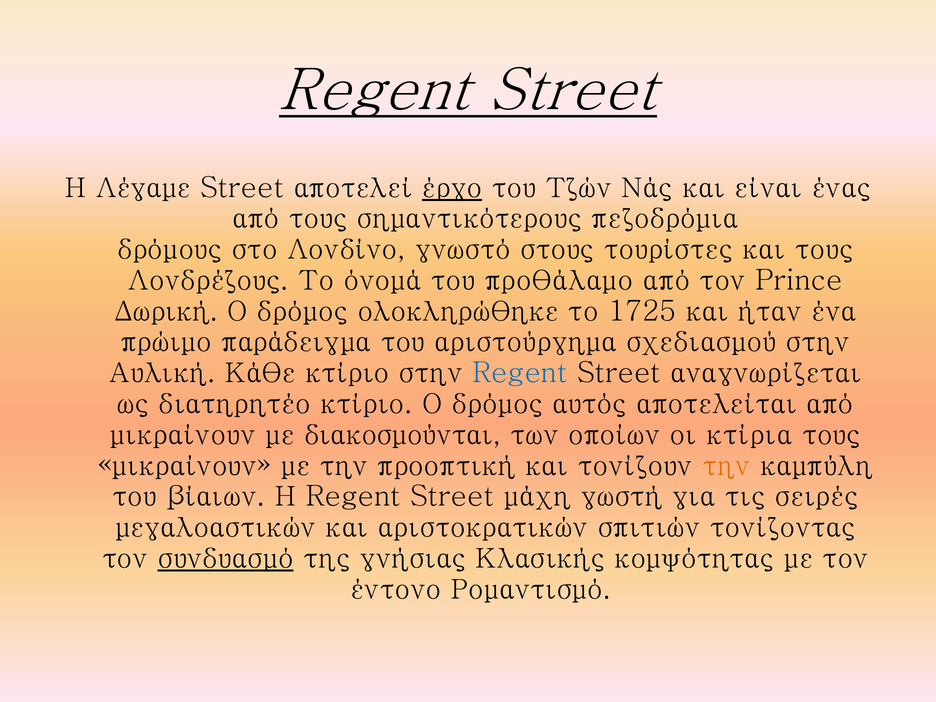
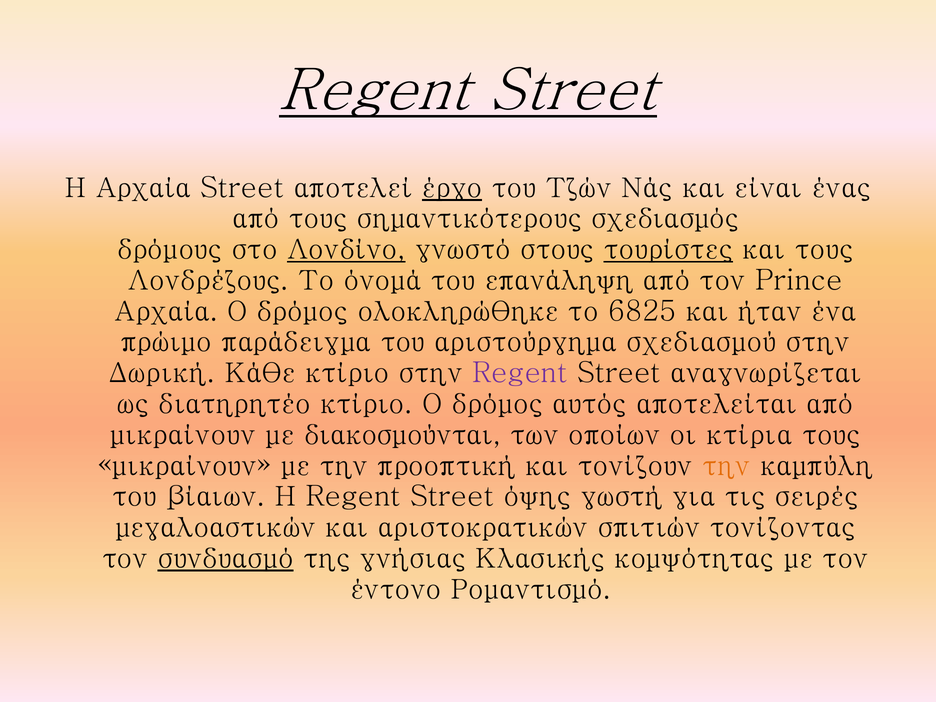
Η Λέγαμε: Λέγαμε -> Αρχαία
πεζοδρόμια: πεζοδρόμια -> σχεδιασμός
Λονδίνο underline: none -> present
τουρίστες underline: none -> present
προθάλαµο: προθάλαµο -> επανάληψη
Δωρική at (166, 311): Δωρική -> Αρχαία
1725: 1725 -> 6825
Αυλική: Αυλική -> Δωρική
Regent at (520, 373) colour: blue -> purple
μάχη: μάχη -> όψης
